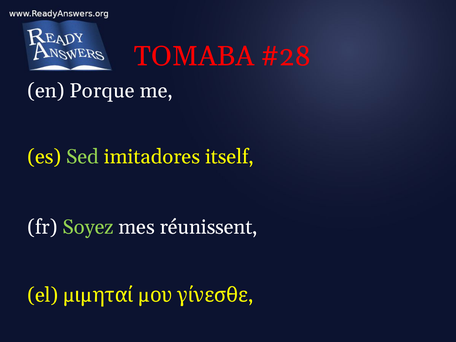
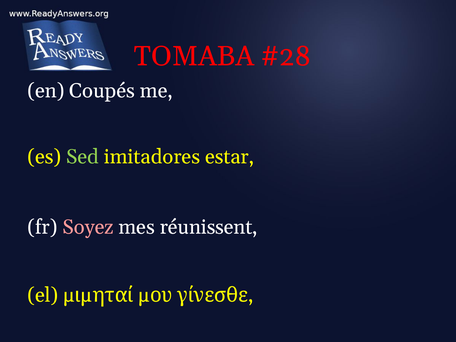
Porque: Porque -> Coupés
itself: itself -> estar
Soyez colour: light green -> pink
